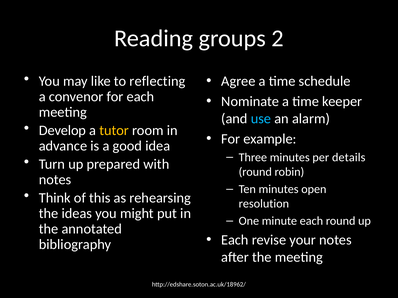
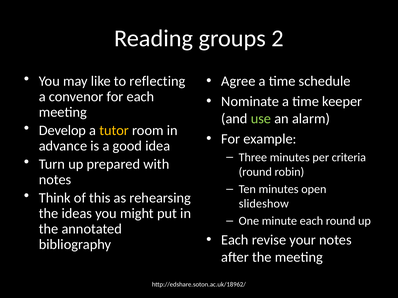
use colour: light blue -> light green
details: details -> criteria
resolution: resolution -> slideshow
